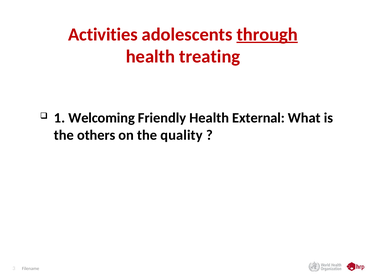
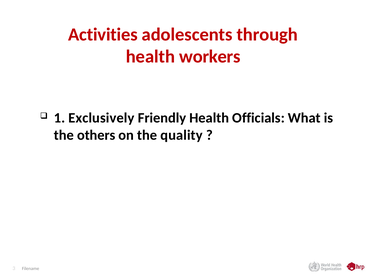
through underline: present -> none
treating: treating -> workers
Welcoming: Welcoming -> Exclusively
External: External -> Officials
